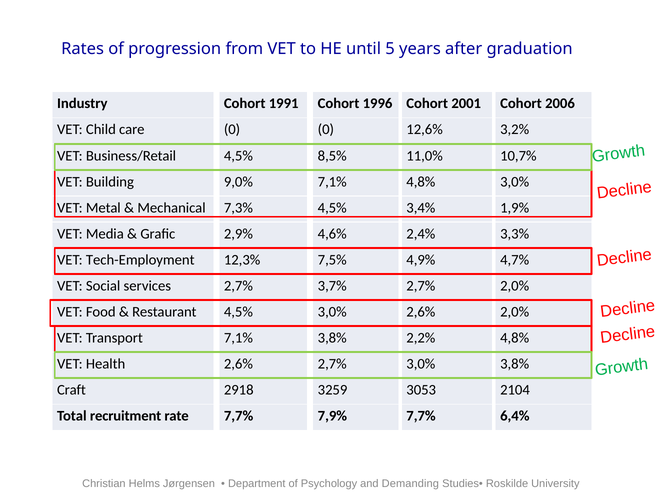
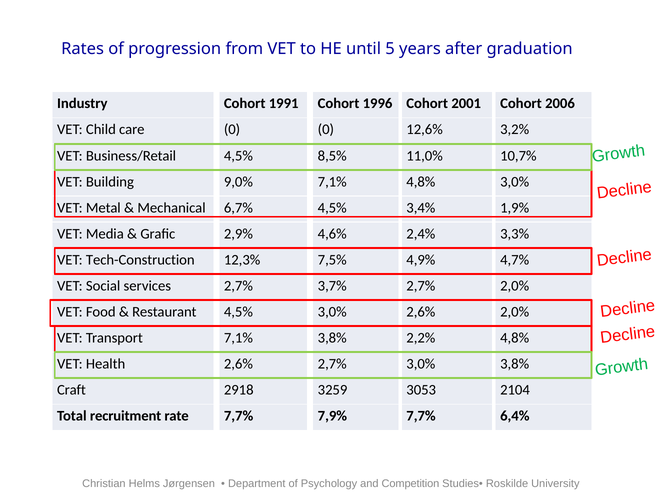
7,3%: 7,3% -> 6,7%
Tech-Employment: Tech-Employment -> Tech-Construction
Demanding: Demanding -> Competition
